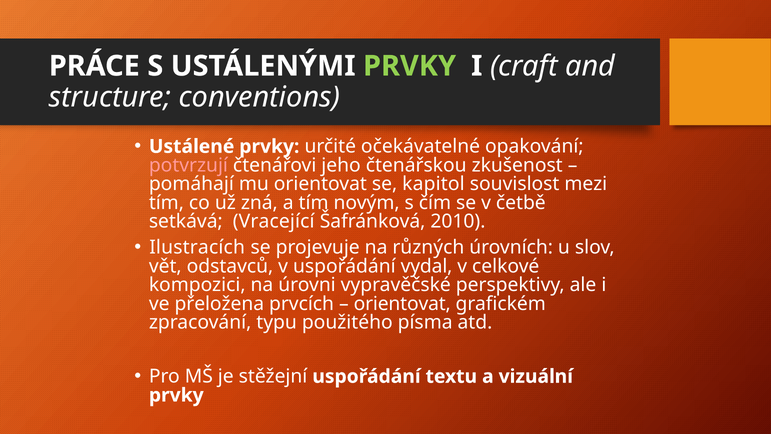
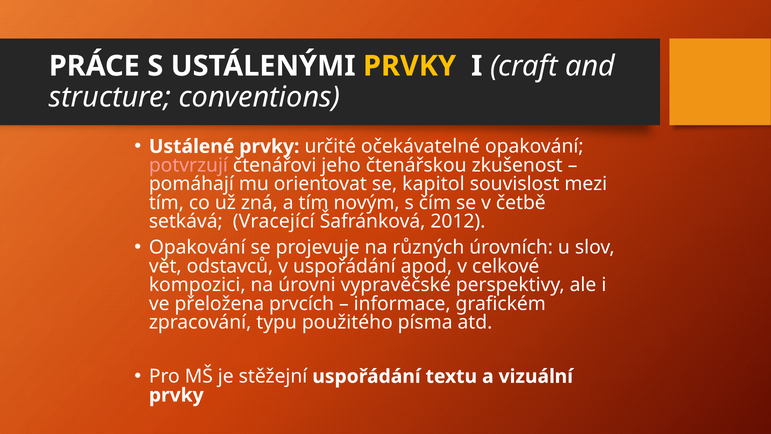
PRVKY at (410, 66) colour: light green -> yellow
2010: 2010 -> 2012
Ilustracích at (197, 247): Ilustracích -> Opakování
vydal: vydal -> apod
orientovat at (402, 303): orientovat -> informace
